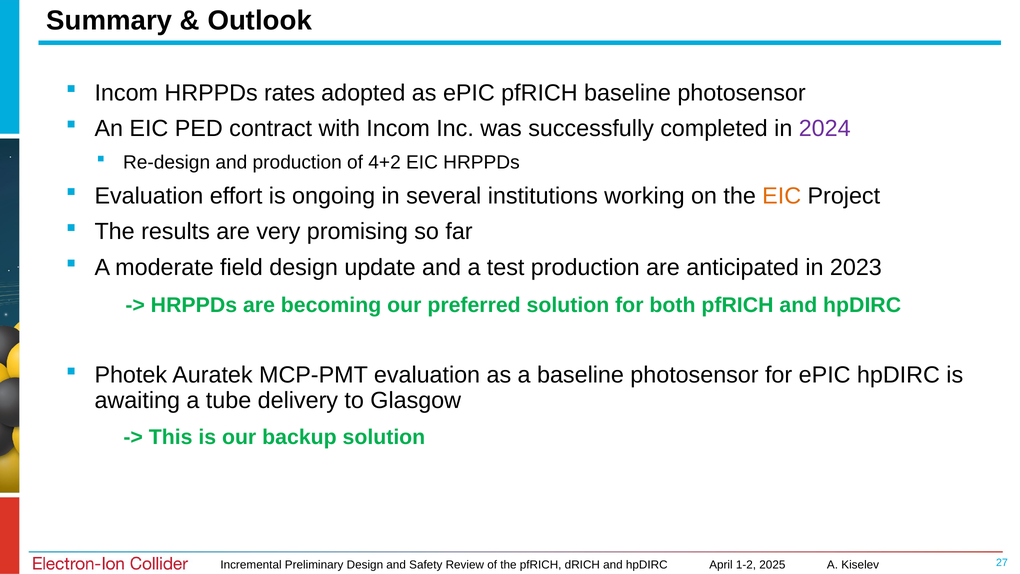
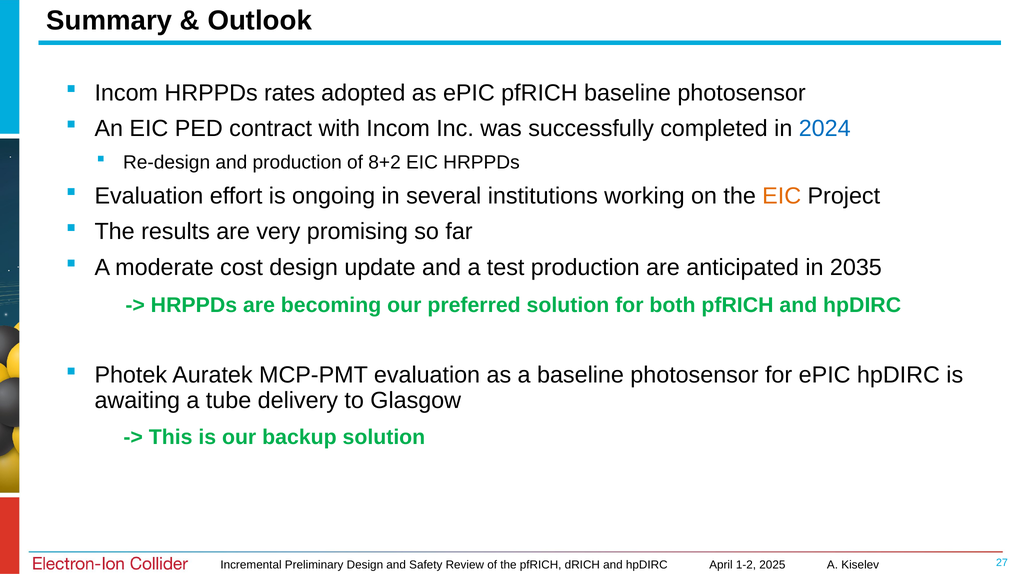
2024 colour: purple -> blue
4+2: 4+2 -> 8+2
field: field -> cost
2023: 2023 -> 2035
